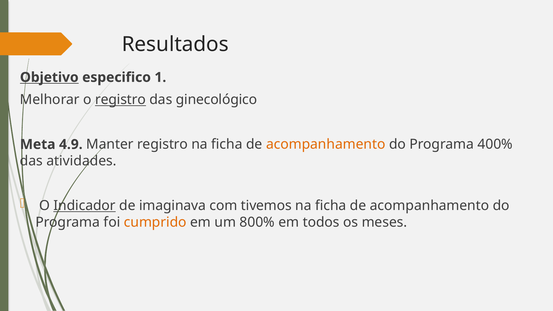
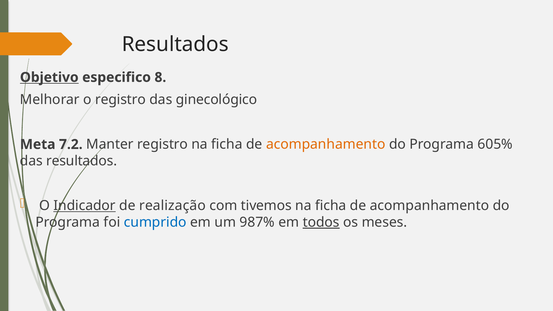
1: 1 -> 8
registro at (121, 100) underline: present -> none
4.9: 4.9 -> 7.2
400%: 400% -> 605%
das atividades: atividades -> resultados
imaginava: imaginava -> realização
cumprido colour: orange -> blue
800%: 800% -> 987%
todos underline: none -> present
